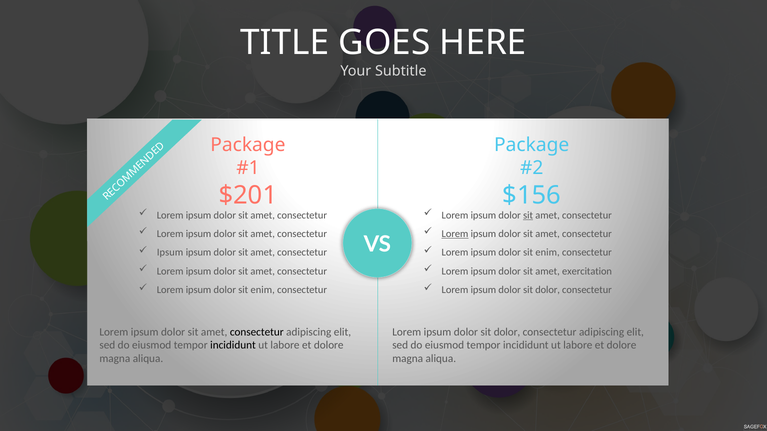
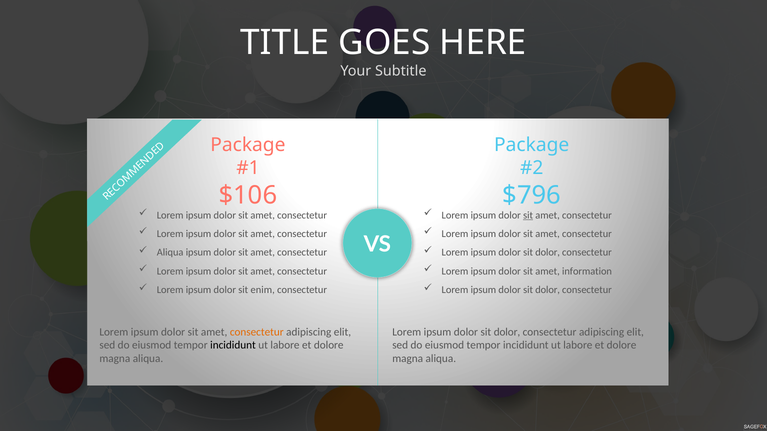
$201: $201 -> $106
$156: $156 -> $796
Lorem at (455, 234) underline: present -> none
Ipsum at (170, 253): Ipsum -> Aliqua
enim at (548, 253): enim -> dolor
exercitation: exercitation -> information
consectetur at (257, 332) colour: black -> orange
